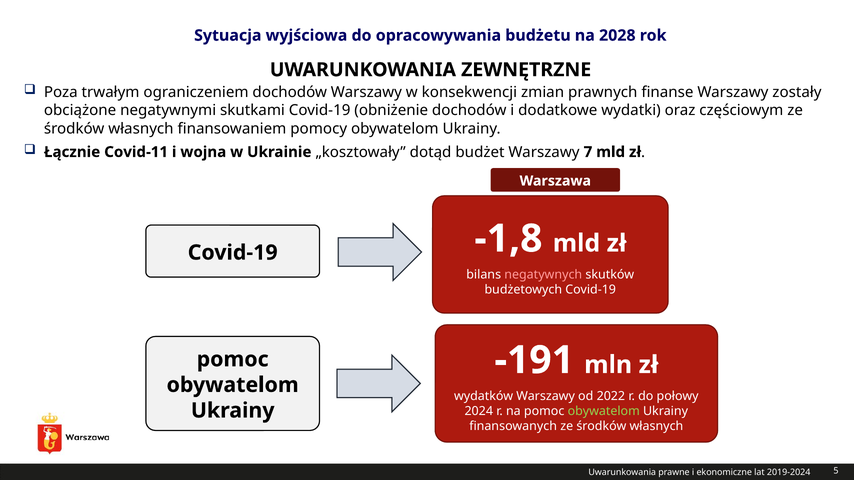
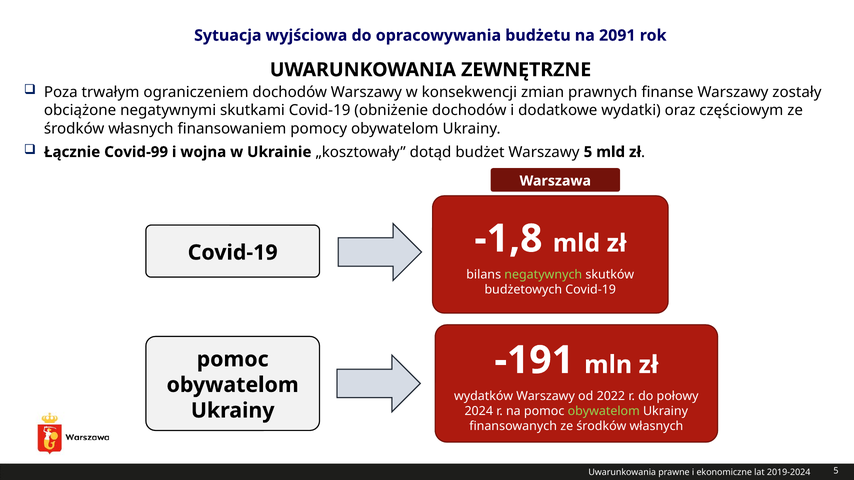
2028: 2028 -> 2091
Covid-11: Covid-11 -> Covid-99
Warszawy 7: 7 -> 5
negatywnych colour: pink -> light green
